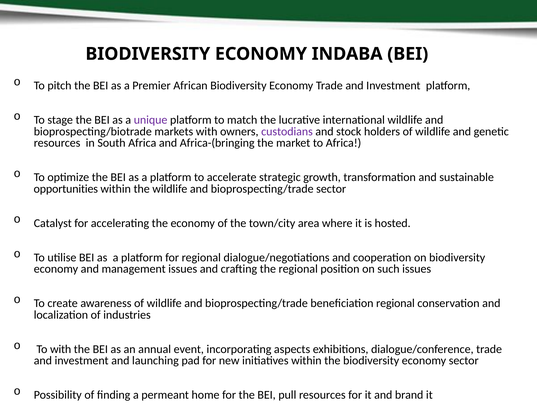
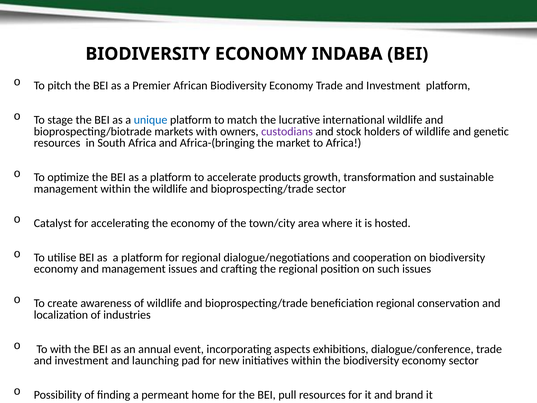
unique colour: purple -> blue
strategic: strategic -> products
opportunities at (66, 189): opportunities -> management
